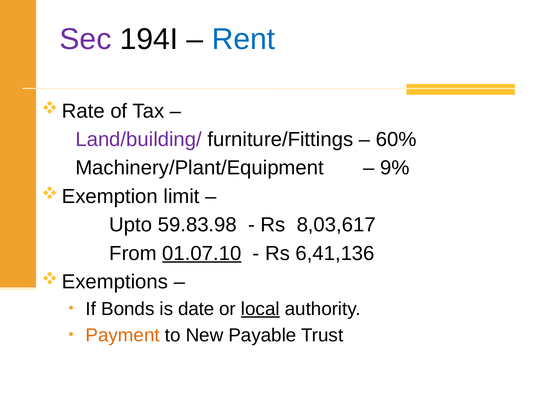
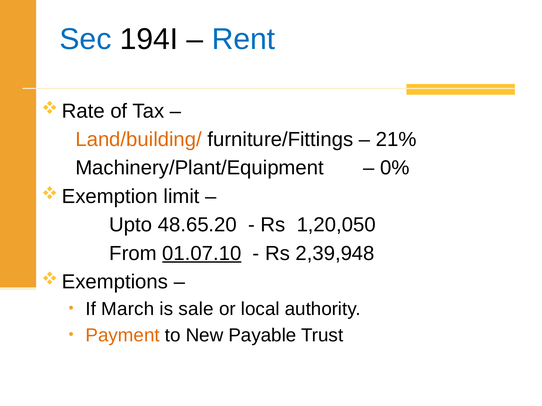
Sec colour: purple -> blue
Land/building/ colour: purple -> orange
60%: 60% -> 21%
9%: 9% -> 0%
59.83.98: 59.83.98 -> 48.65.20
8,03,617: 8,03,617 -> 1,20,050
6,41,136: 6,41,136 -> 2,39,948
Bonds: Bonds -> March
date: date -> sale
local underline: present -> none
